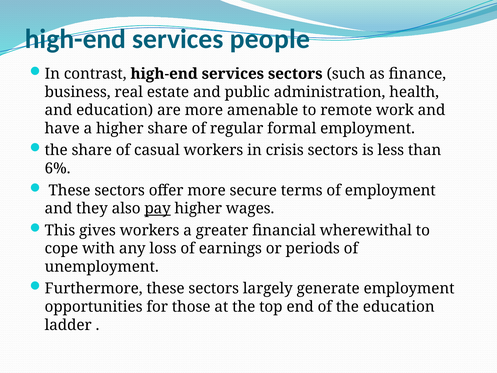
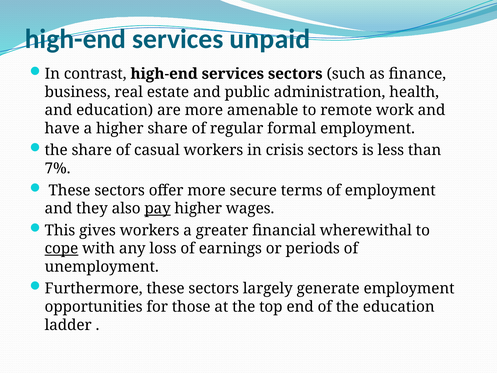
people: people -> unpaid
6%: 6% -> 7%
cope underline: none -> present
